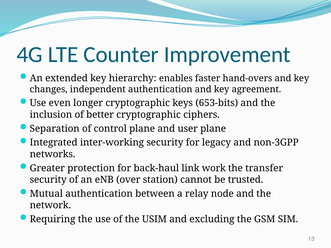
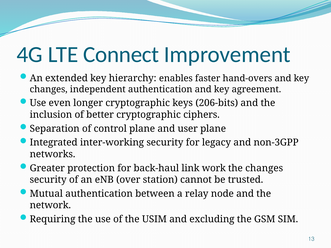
Counter: Counter -> Connect
653-bits: 653-bits -> 206-bits
the transfer: transfer -> changes
